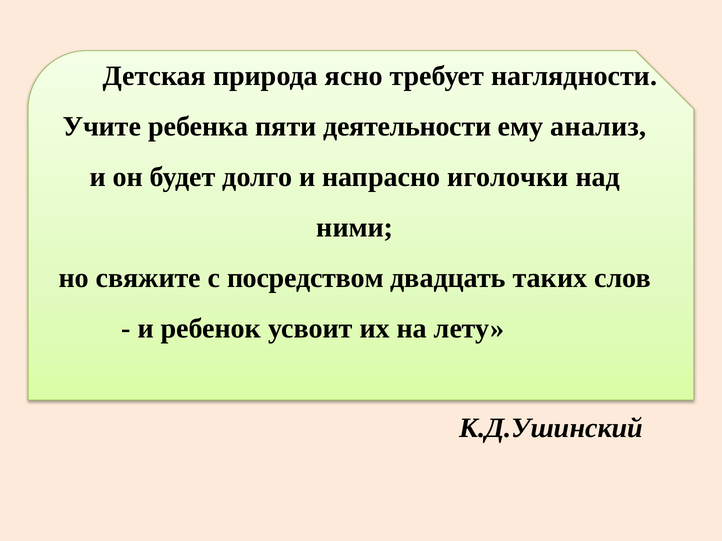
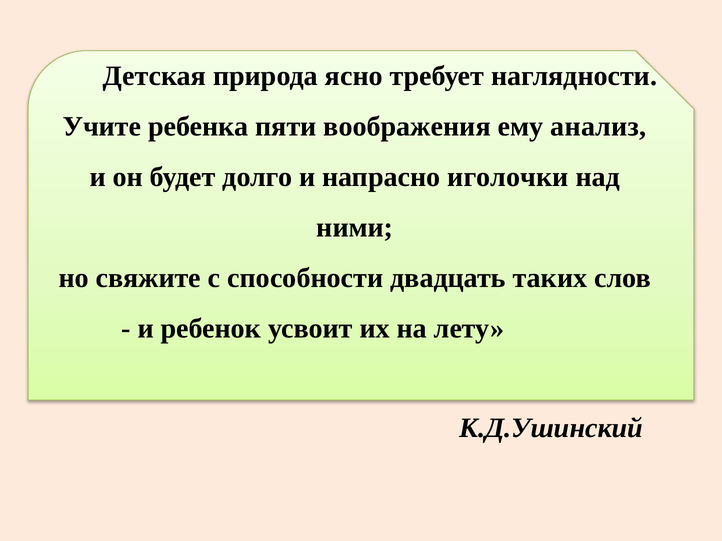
деятельности: деятельности -> воображения
посредством: посредством -> способности
